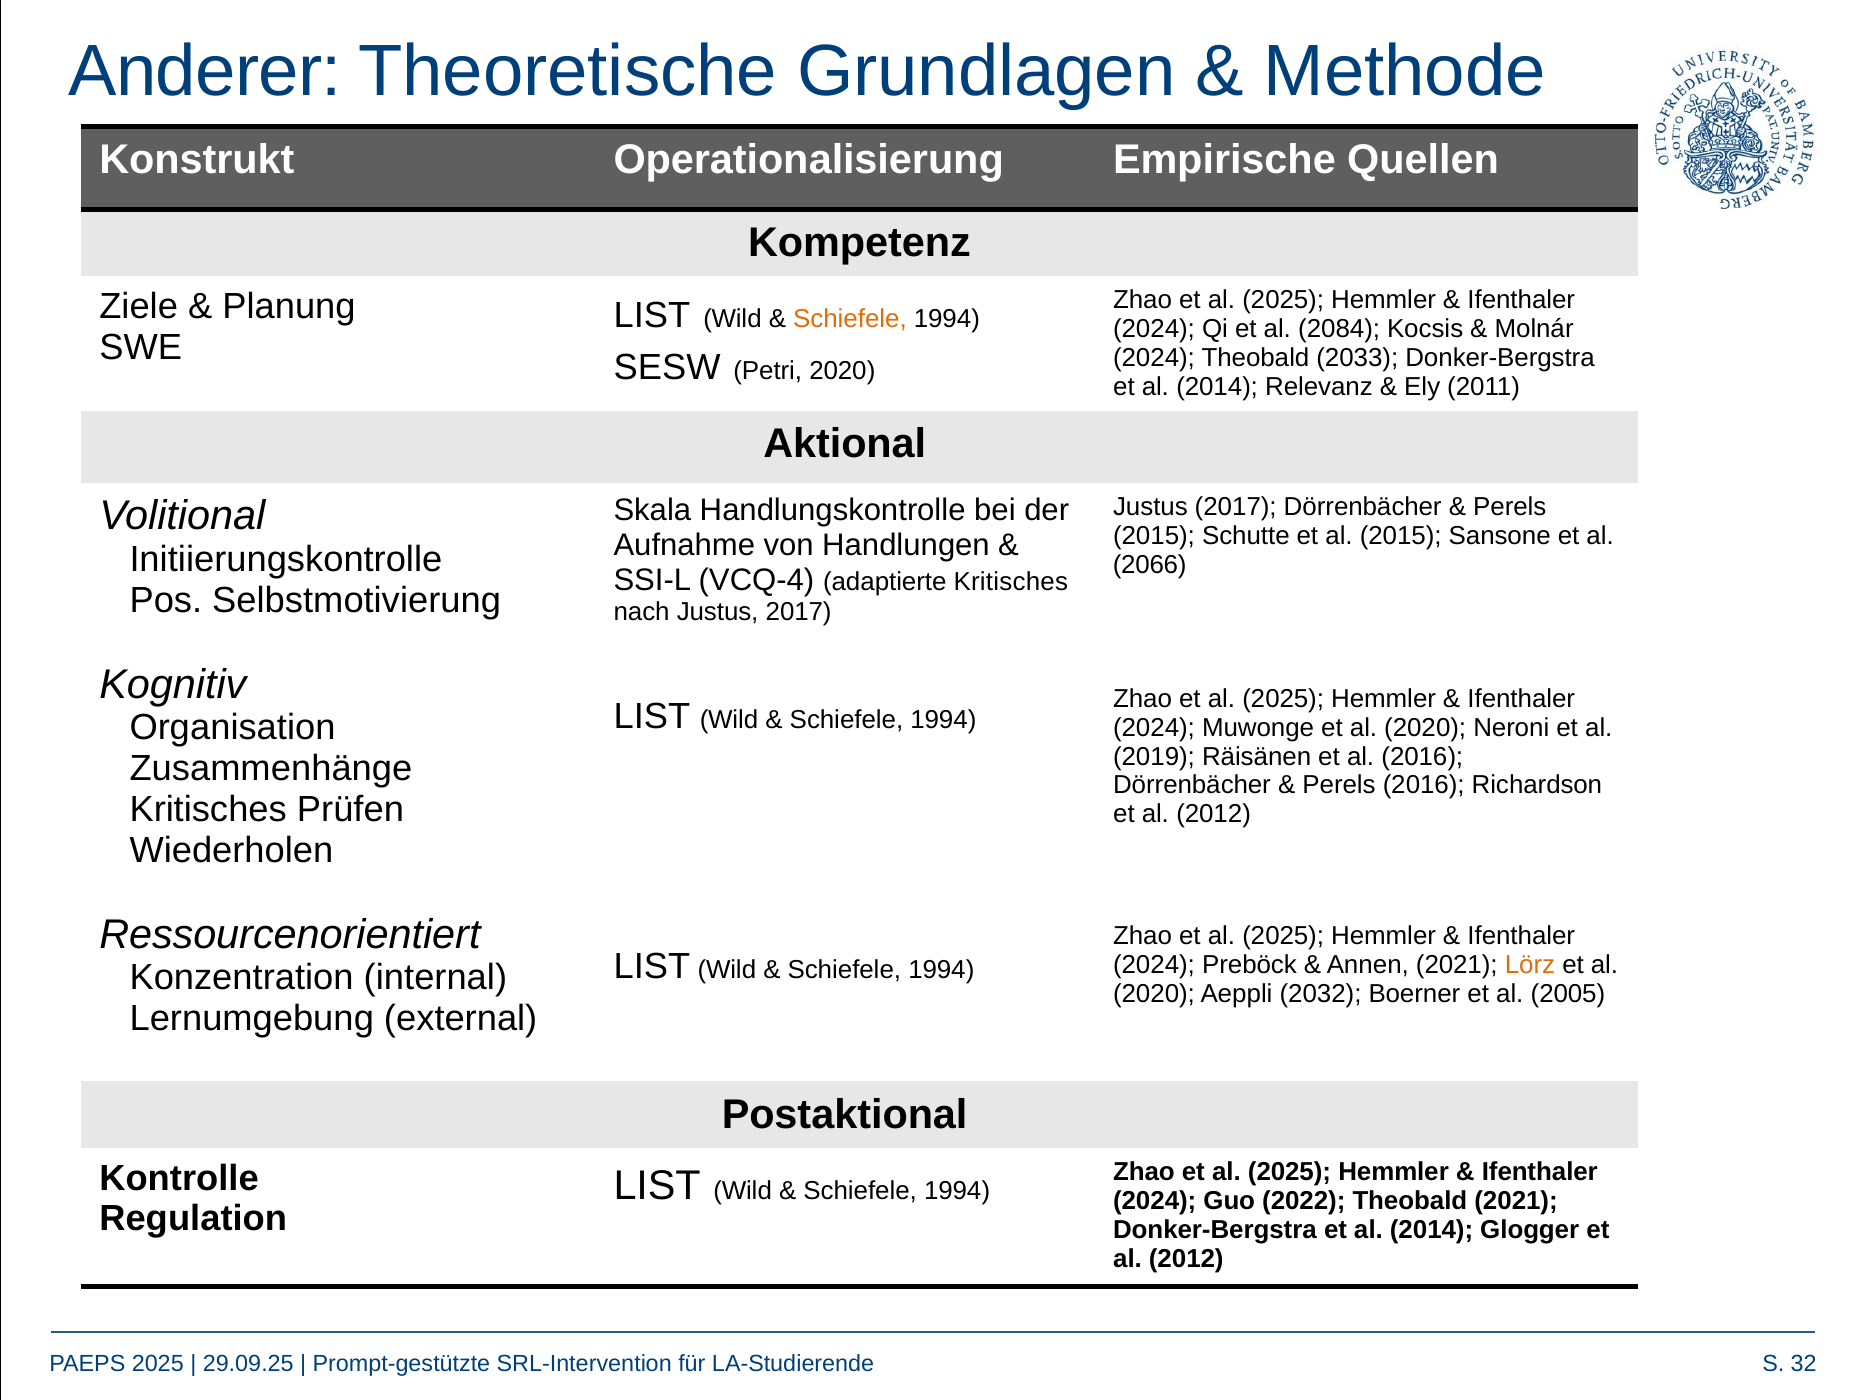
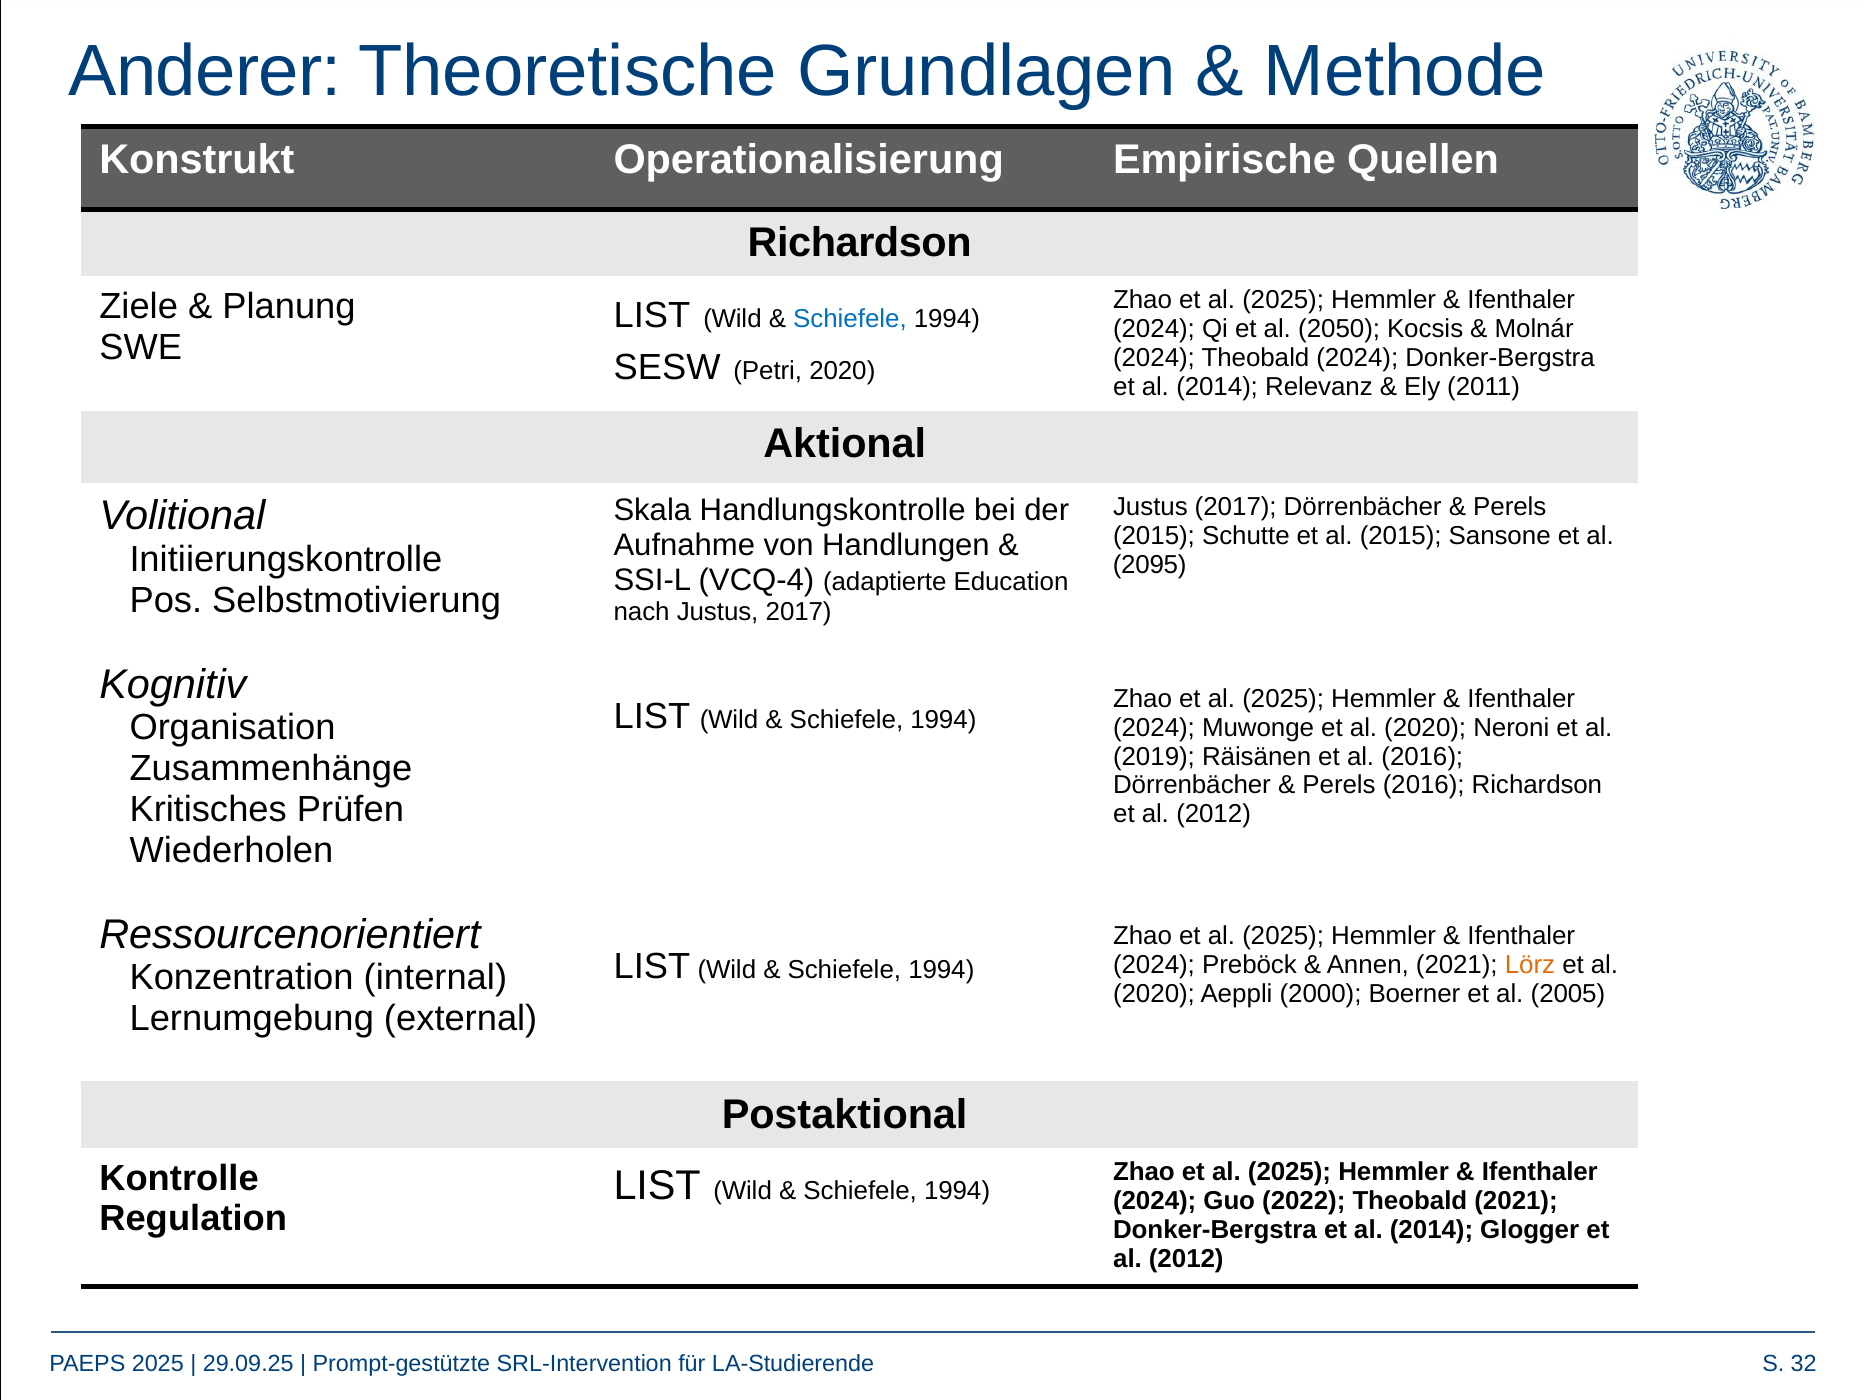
Kompetenz at (859, 242): Kompetenz -> Richardson
Schiefele at (850, 319) colour: orange -> blue
2084: 2084 -> 2050
Theobald 2033: 2033 -> 2024
2066: 2066 -> 2095
adaptierte Kritisches: Kritisches -> Education
2032: 2032 -> 2000
